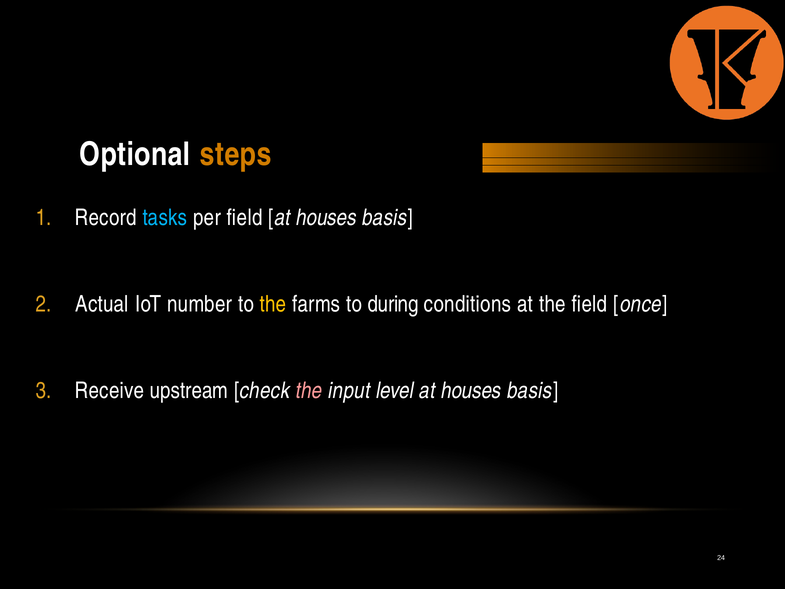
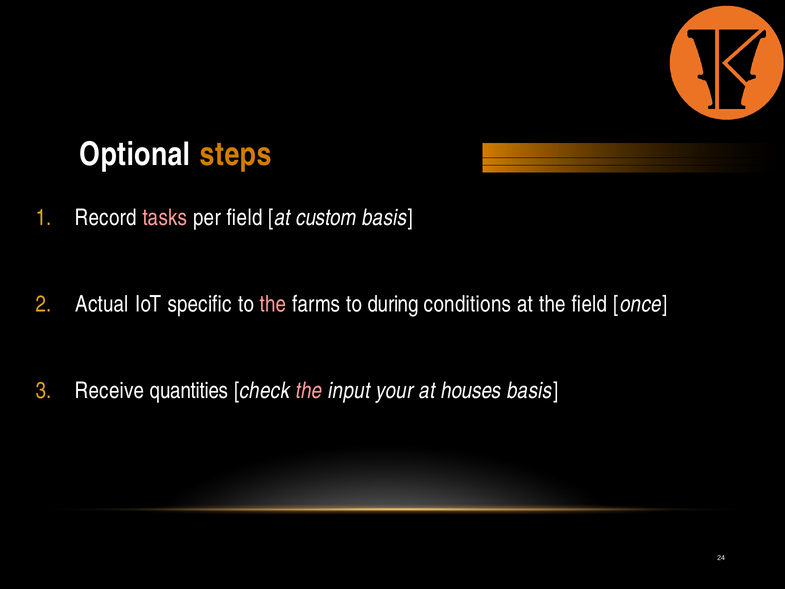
tasks colour: light blue -> pink
field at houses: houses -> custom
number: number -> specific
the at (273, 304) colour: yellow -> pink
upstream: upstream -> quantities
level: level -> your
